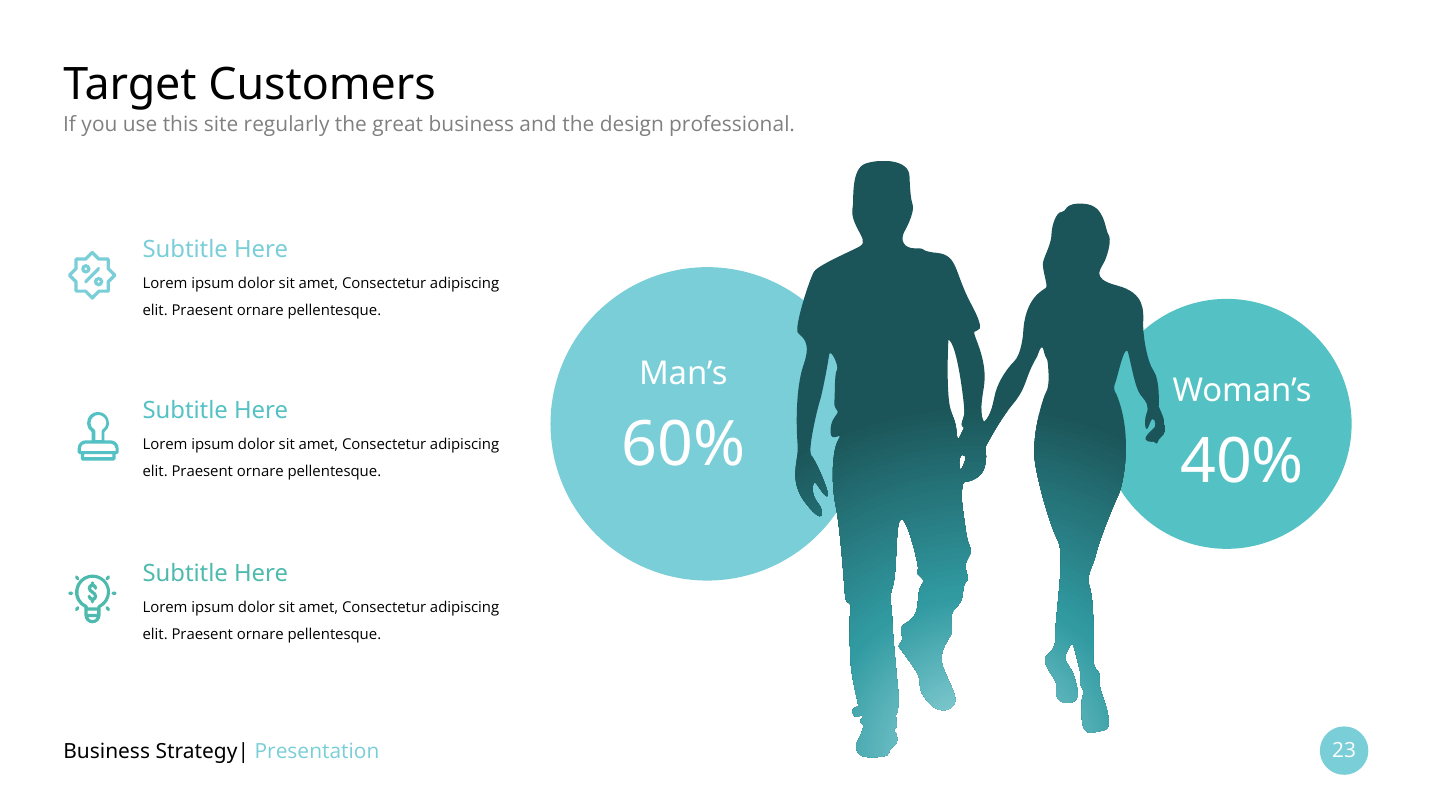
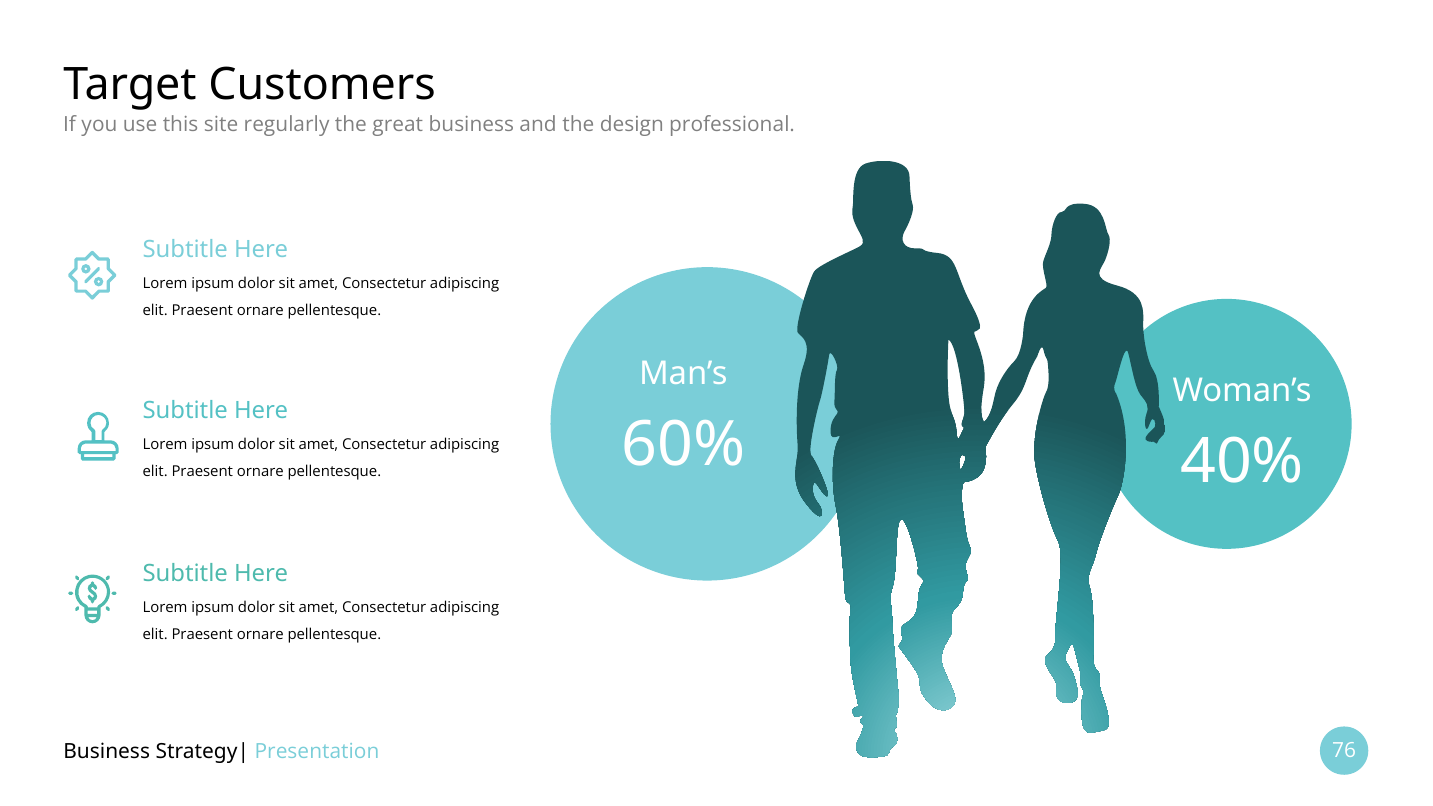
23: 23 -> 76
